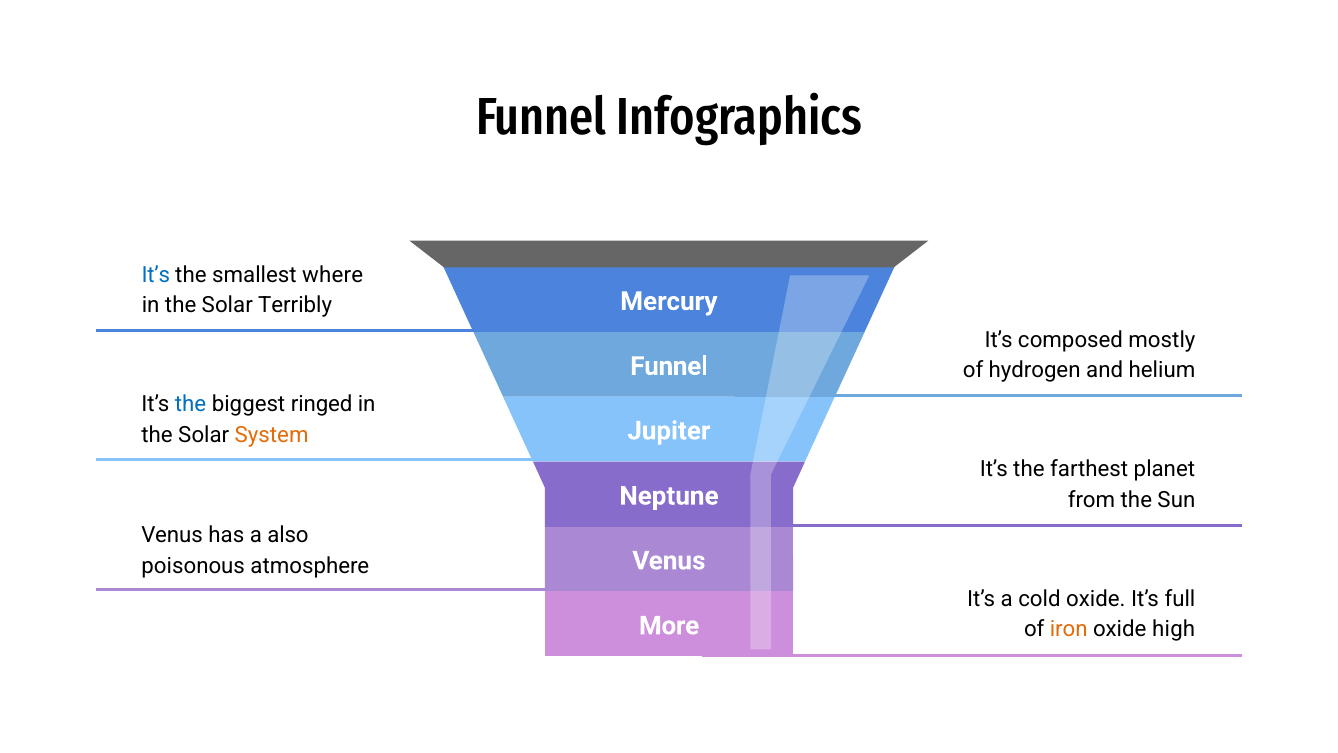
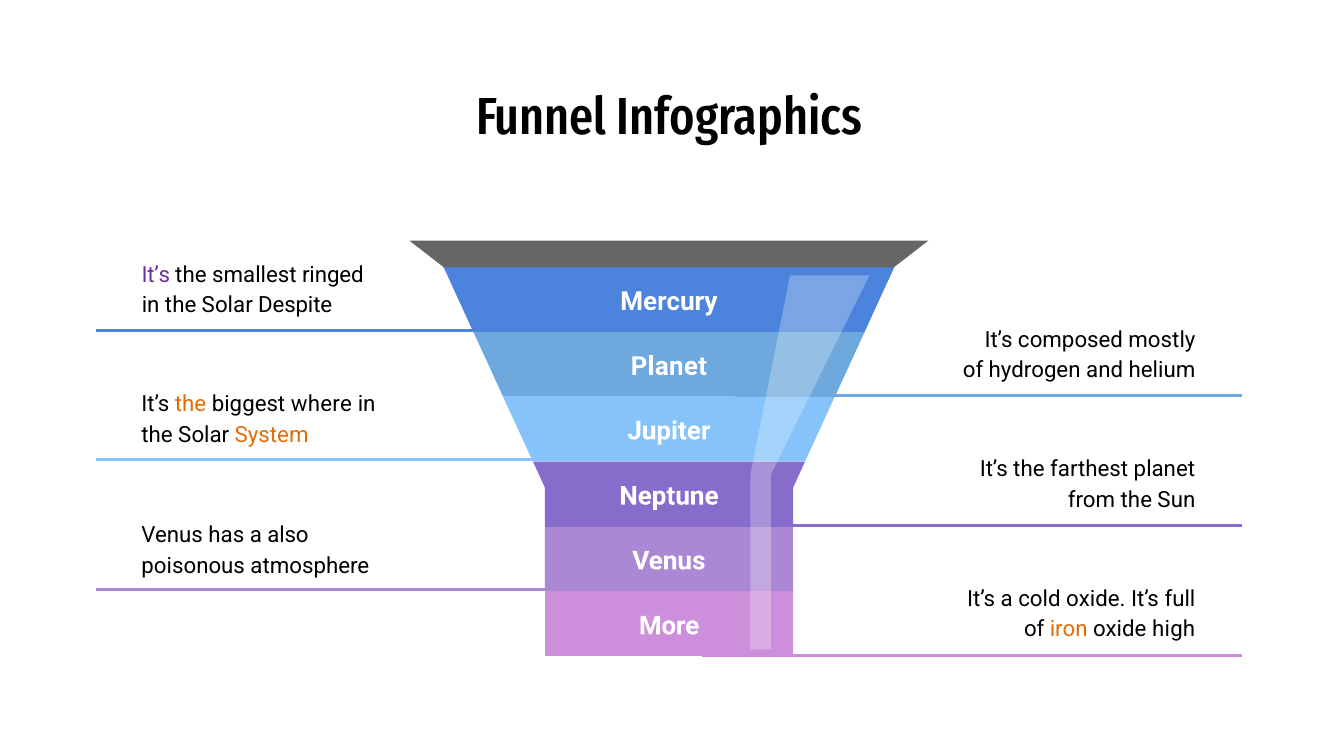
It’s at (156, 275) colour: blue -> purple
where: where -> ringed
Terribly: Terribly -> Despite
Funnel at (669, 366): Funnel -> Planet
the at (191, 404) colour: blue -> orange
ringed: ringed -> where
